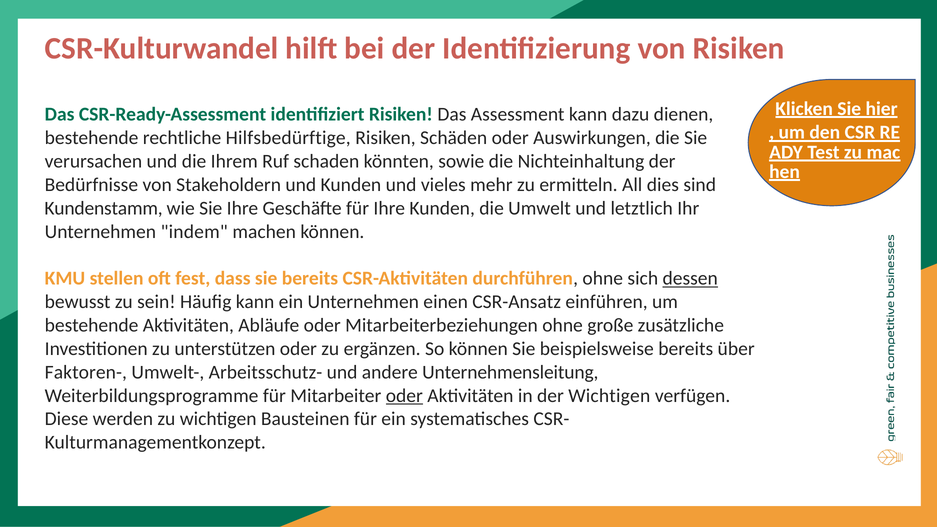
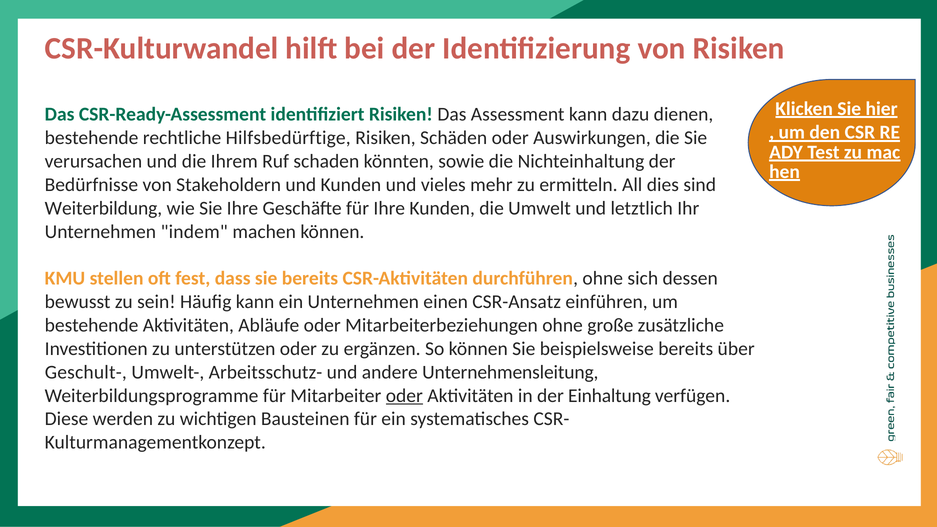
Kundenstamm: Kundenstamm -> Weiterbildung
dessen underline: present -> none
Faktoren-: Faktoren- -> Geschult-
der Wichtigen: Wichtigen -> Einhaltung
